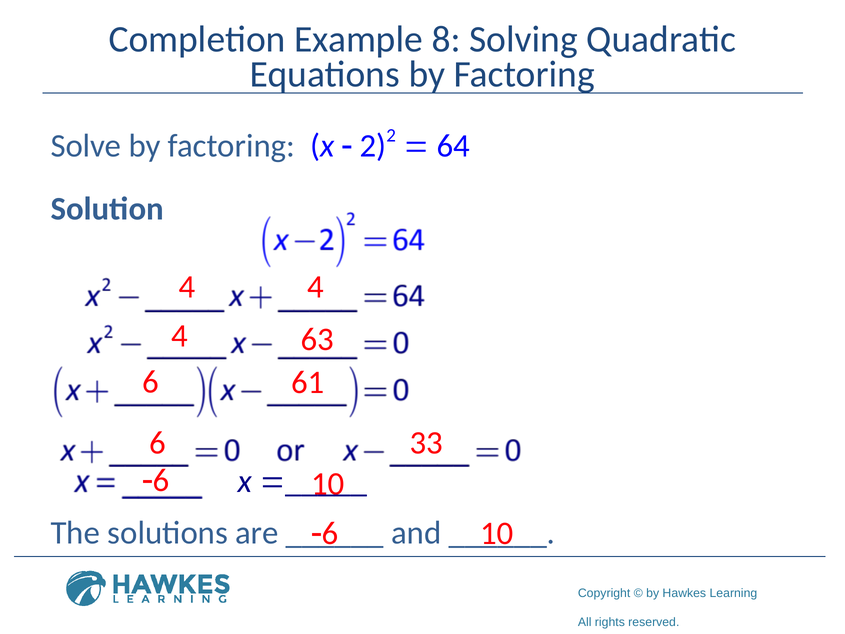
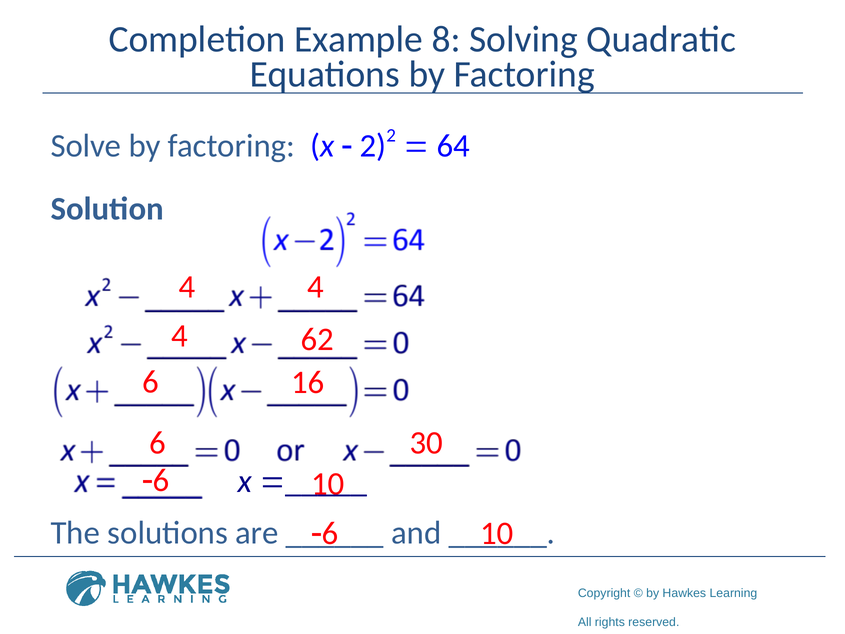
63: 63 -> 62
61: 61 -> 16
33: 33 -> 30
